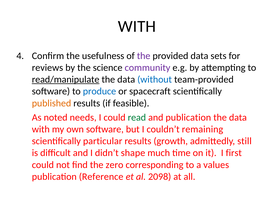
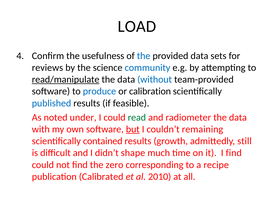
WITH at (137, 27): WITH -> LOAD
the at (144, 56) colour: purple -> blue
community colour: purple -> blue
spacecraft: spacecraft -> calibration
published colour: orange -> blue
needs: needs -> under
and publication: publication -> radiometer
but underline: none -> present
particular: particular -> contained
I first: first -> find
values: values -> recipe
Reference: Reference -> Calibrated
2098: 2098 -> 2010
